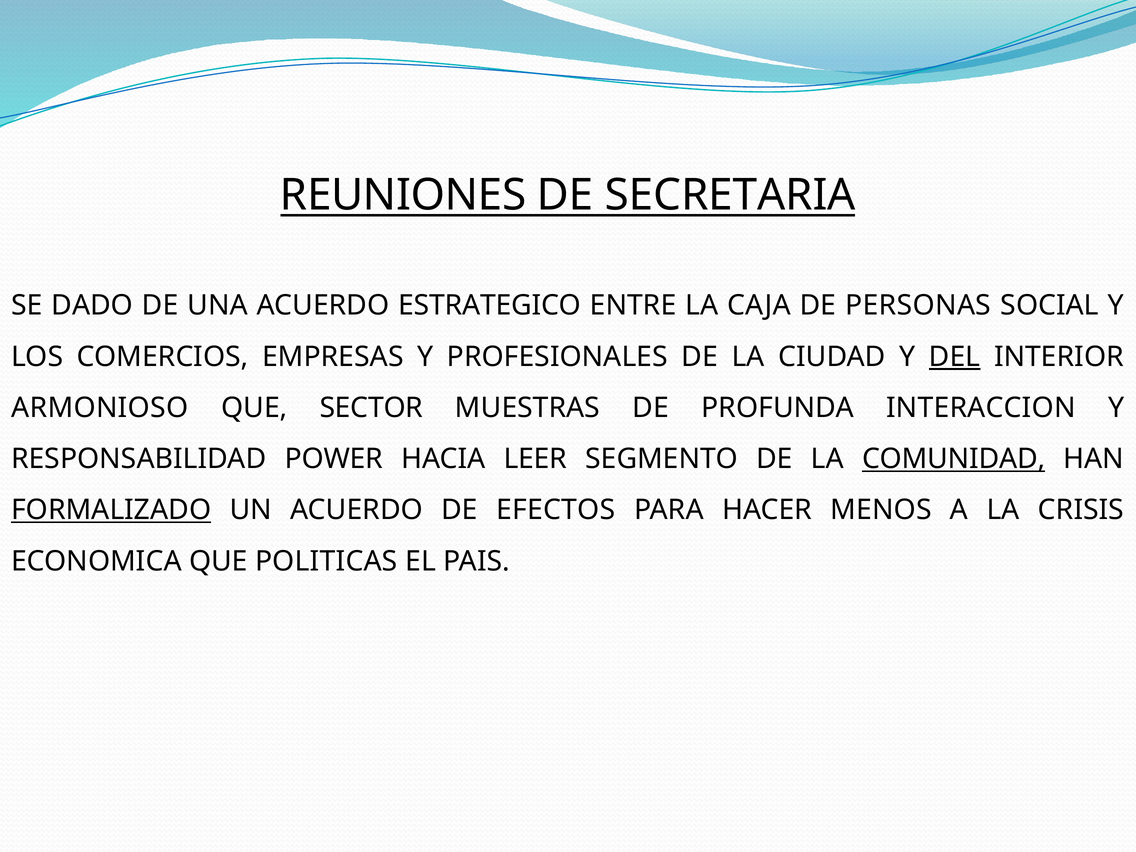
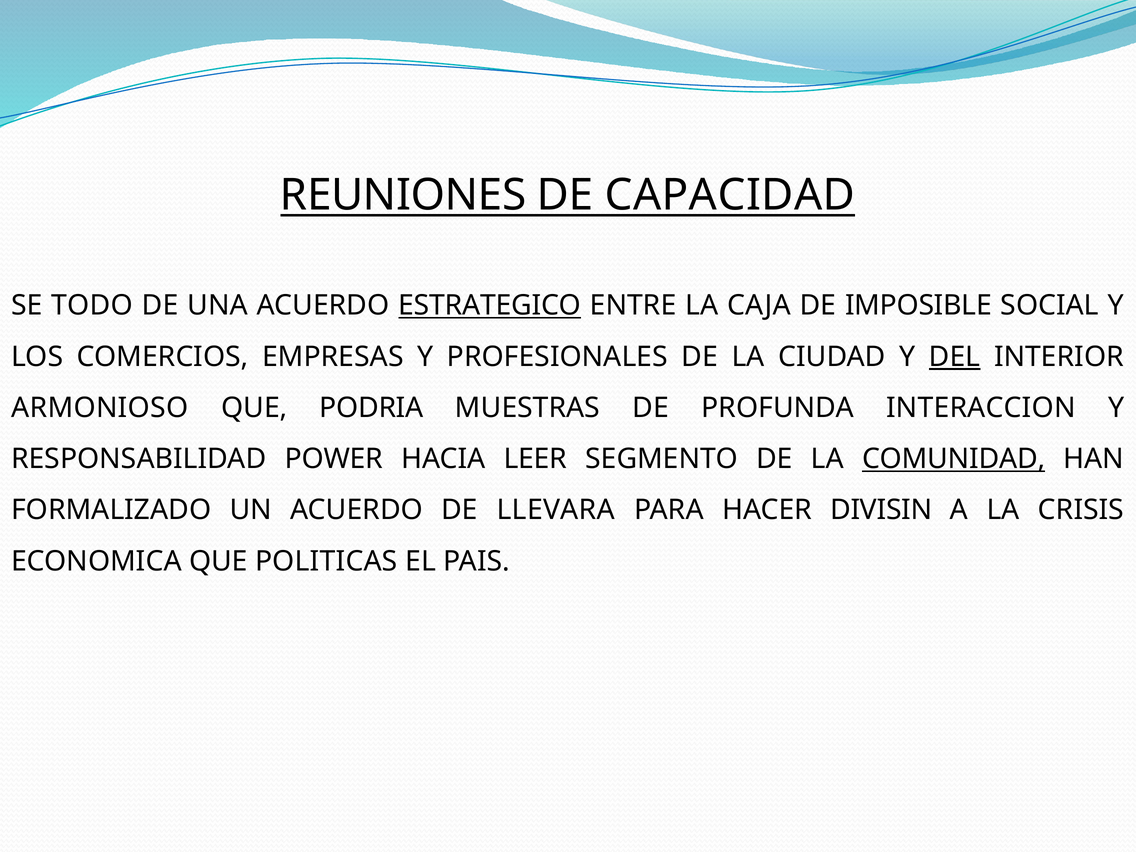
SECRETARIA: SECRETARIA -> CAPACIDAD
DADO: DADO -> TODO
ESTRATEGICO underline: none -> present
PERSONAS: PERSONAS -> IMPOSIBLE
SECTOR: SECTOR -> PODRIA
FORMALIZADO underline: present -> none
EFECTOS: EFECTOS -> LLEVARA
MENOS: MENOS -> DIVISIN
